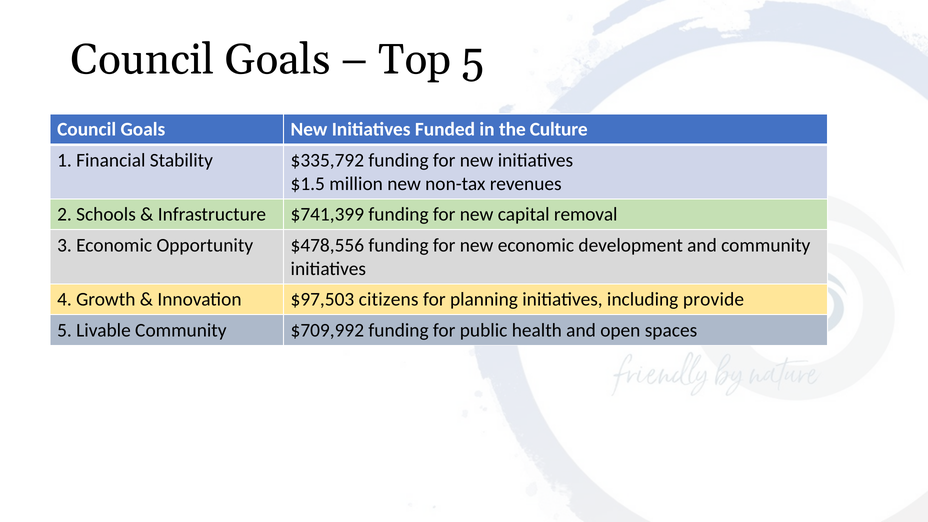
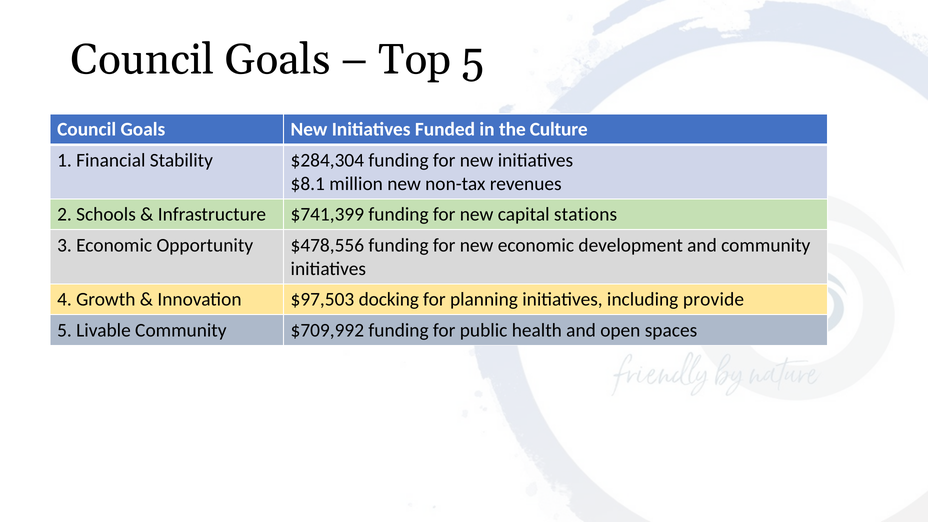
$335,792: $335,792 -> $284,304
$1.5: $1.5 -> $8.1
removal: removal -> stations
citizens: citizens -> docking
